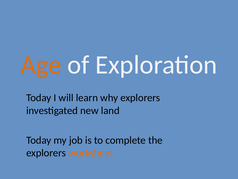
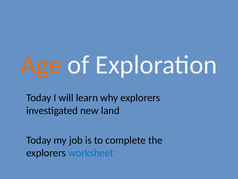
worksheet colour: orange -> blue
